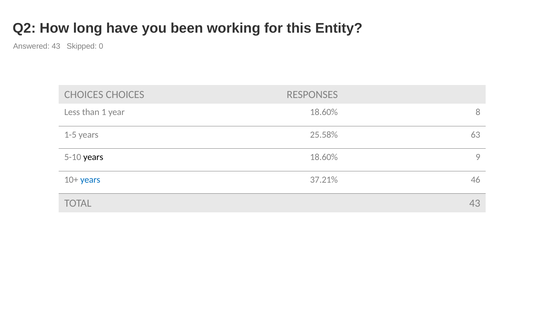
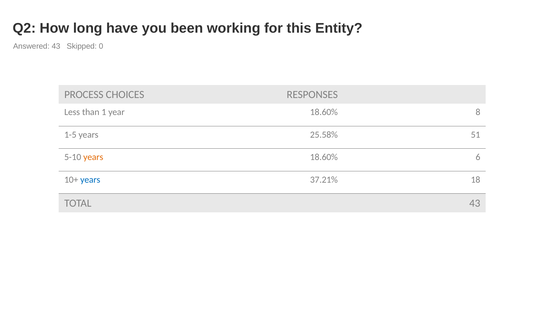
CHOICES at (84, 94): CHOICES -> PROCESS
63: 63 -> 51
years at (93, 157) colour: black -> orange
9: 9 -> 6
46: 46 -> 18
